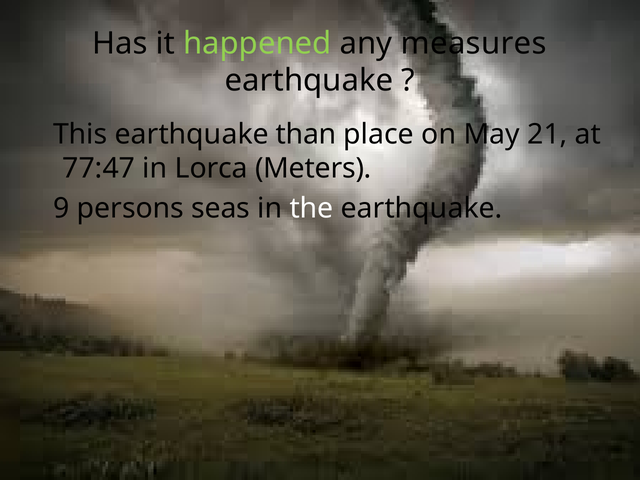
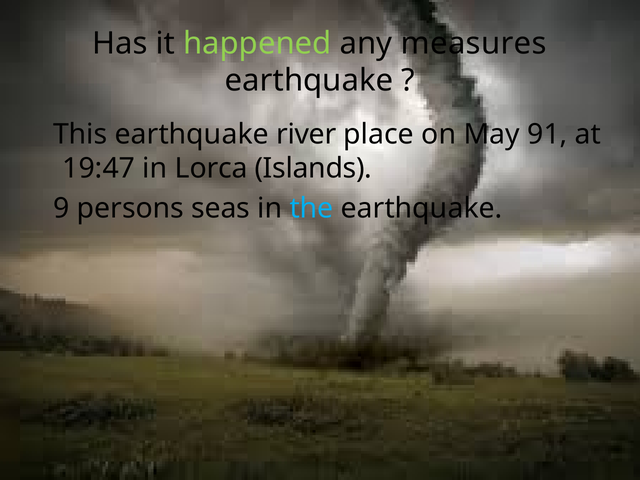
than: than -> river
21: 21 -> 91
77:47: 77:47 -> 19:47
Meters: Meters -> Islands
the colour: white -> light blue
